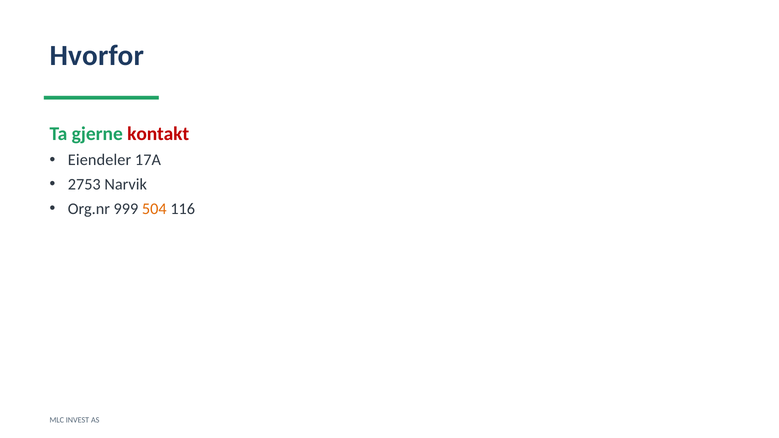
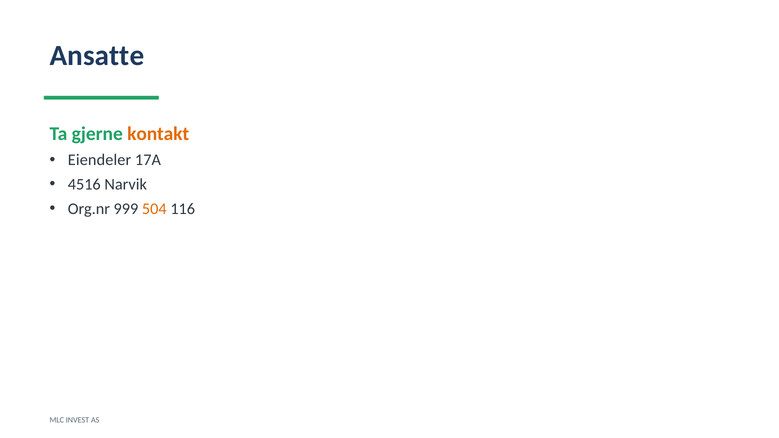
Hvorfor: Hvorfor -> Ansatte
kontakt colour: red -> orange
2753: 2753 -> 4516
